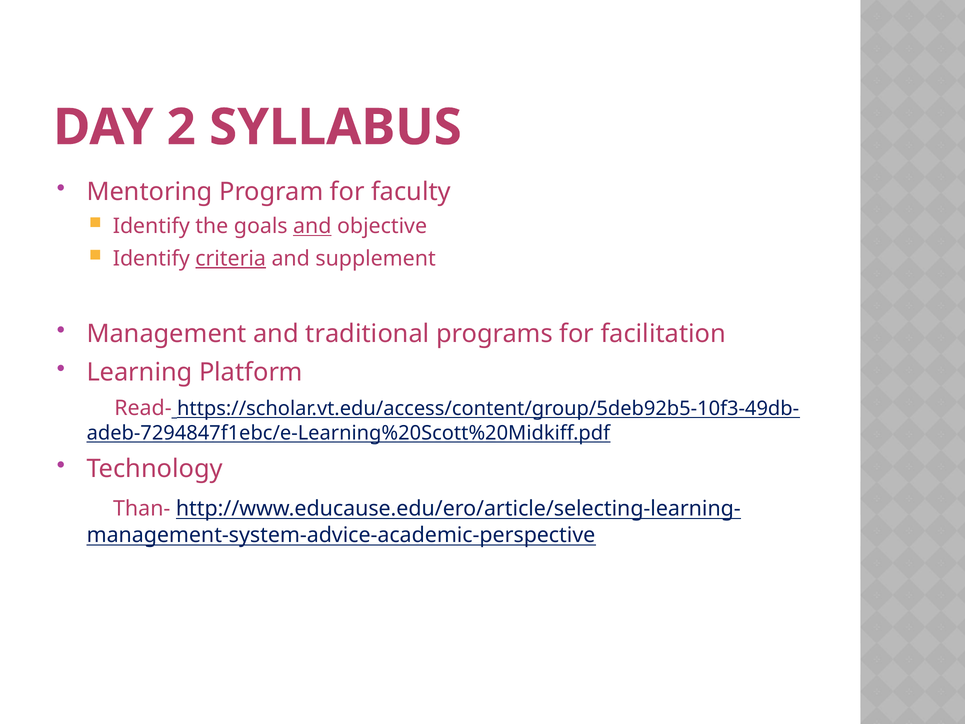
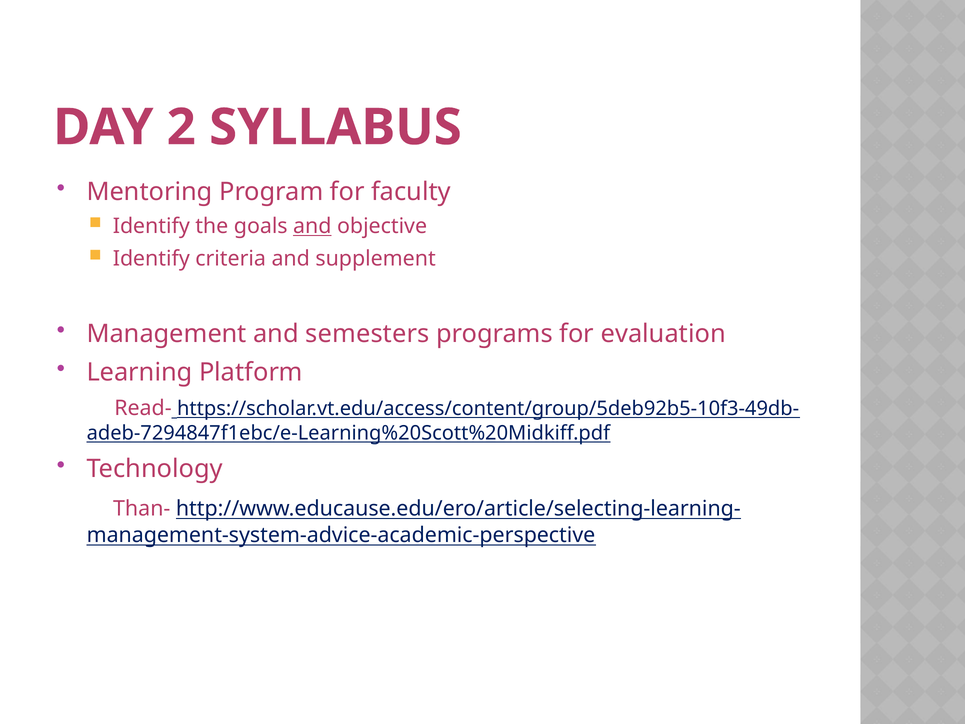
criteria underline: present -> none
traditional: traditional -> semesters
facilitation: facilitation -> evaluation
